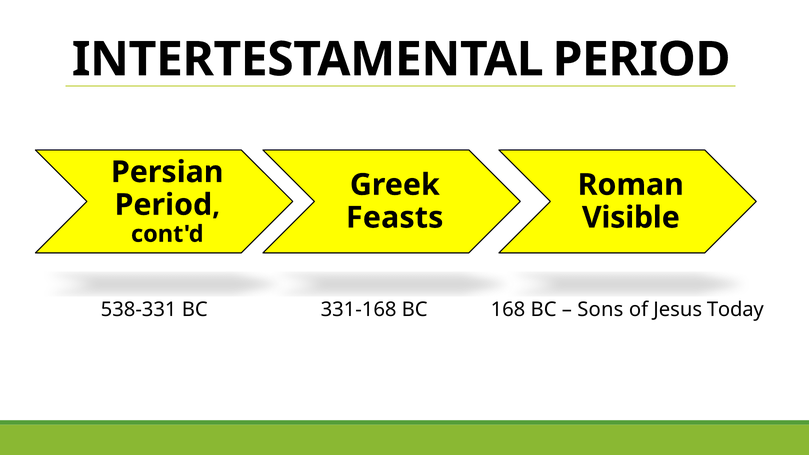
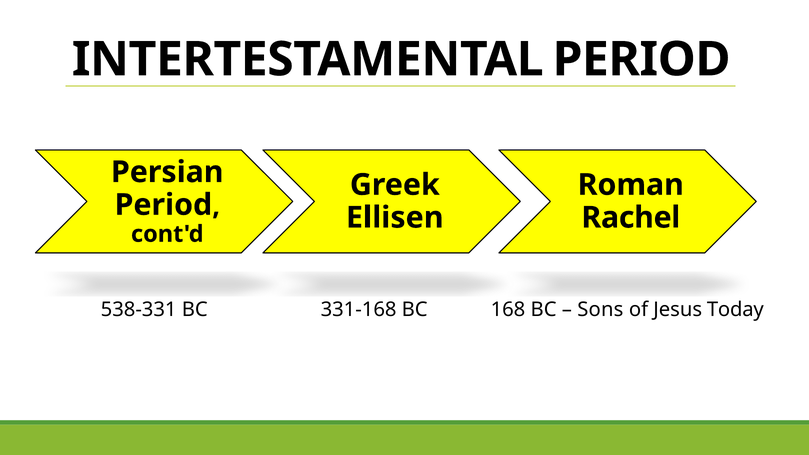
Feasts: Feasts -> Ellisen
Visible: Visible -> Rachel
